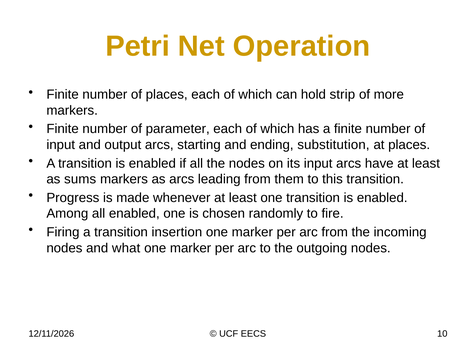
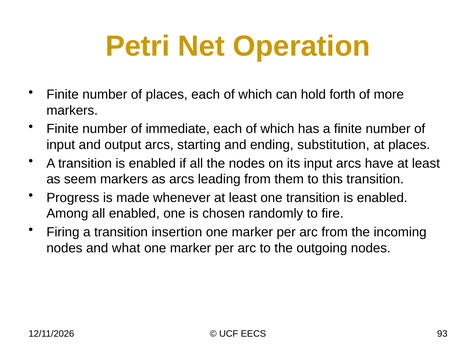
strip: strip -> forth
parameter: parameter -> immediate
sums: sums -> seem
10: 10 -> 93
